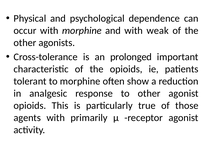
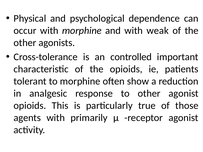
prolonged: prolonged -> controlled
